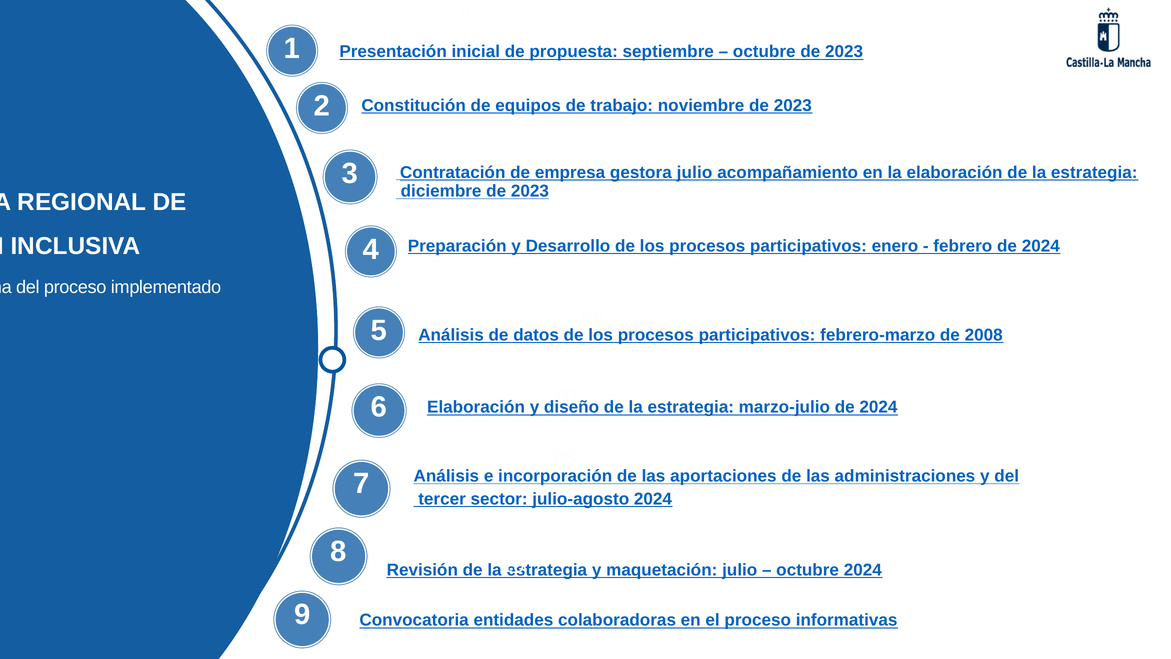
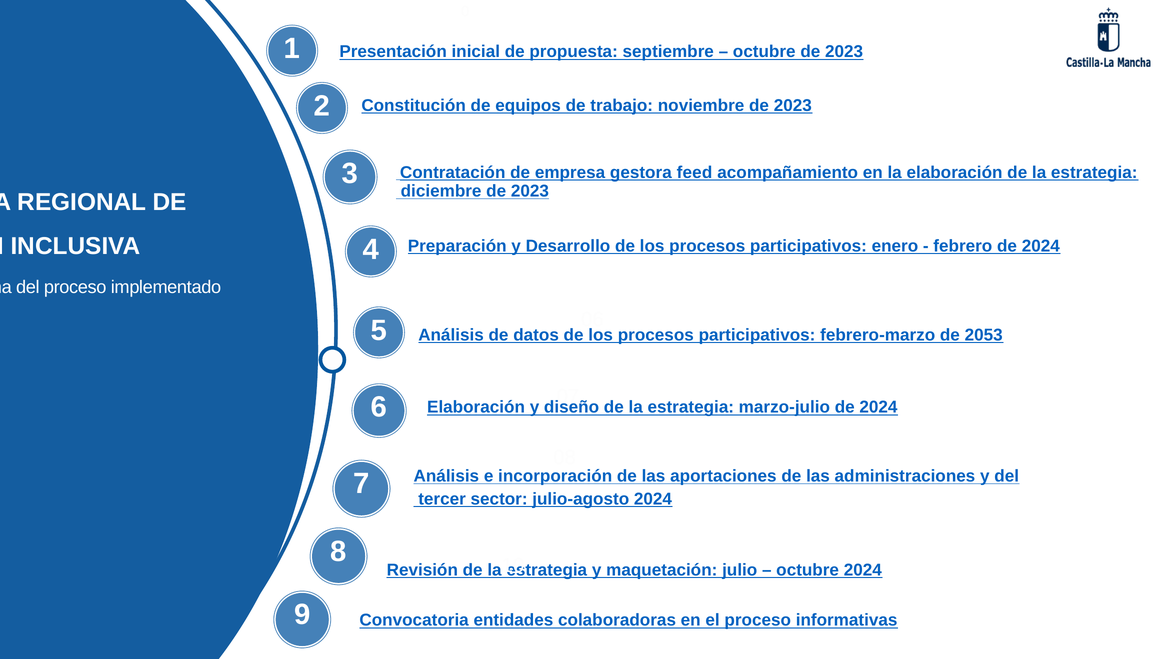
gestora julio: julio -> feed
2008: 2008 -> 2053
